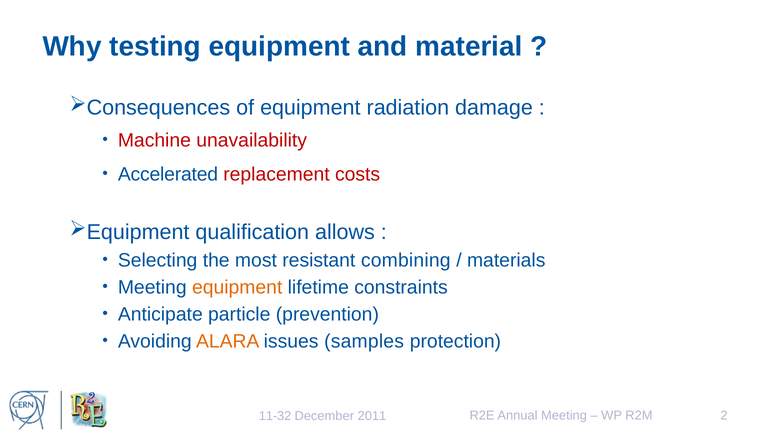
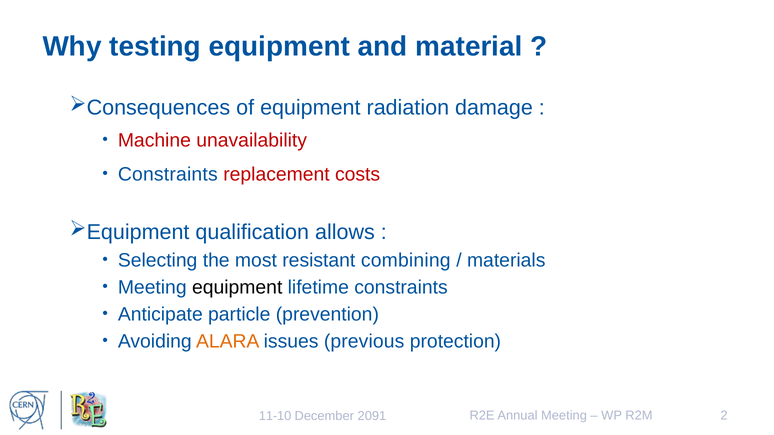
Accelerated at (168, 174): Accelerated -> Constraints
equipment at (237, 287) colour: orange -> black
samples: samples -> previous
11-32: 11-32 -> 11-10
2011: 2011 -> 2091
